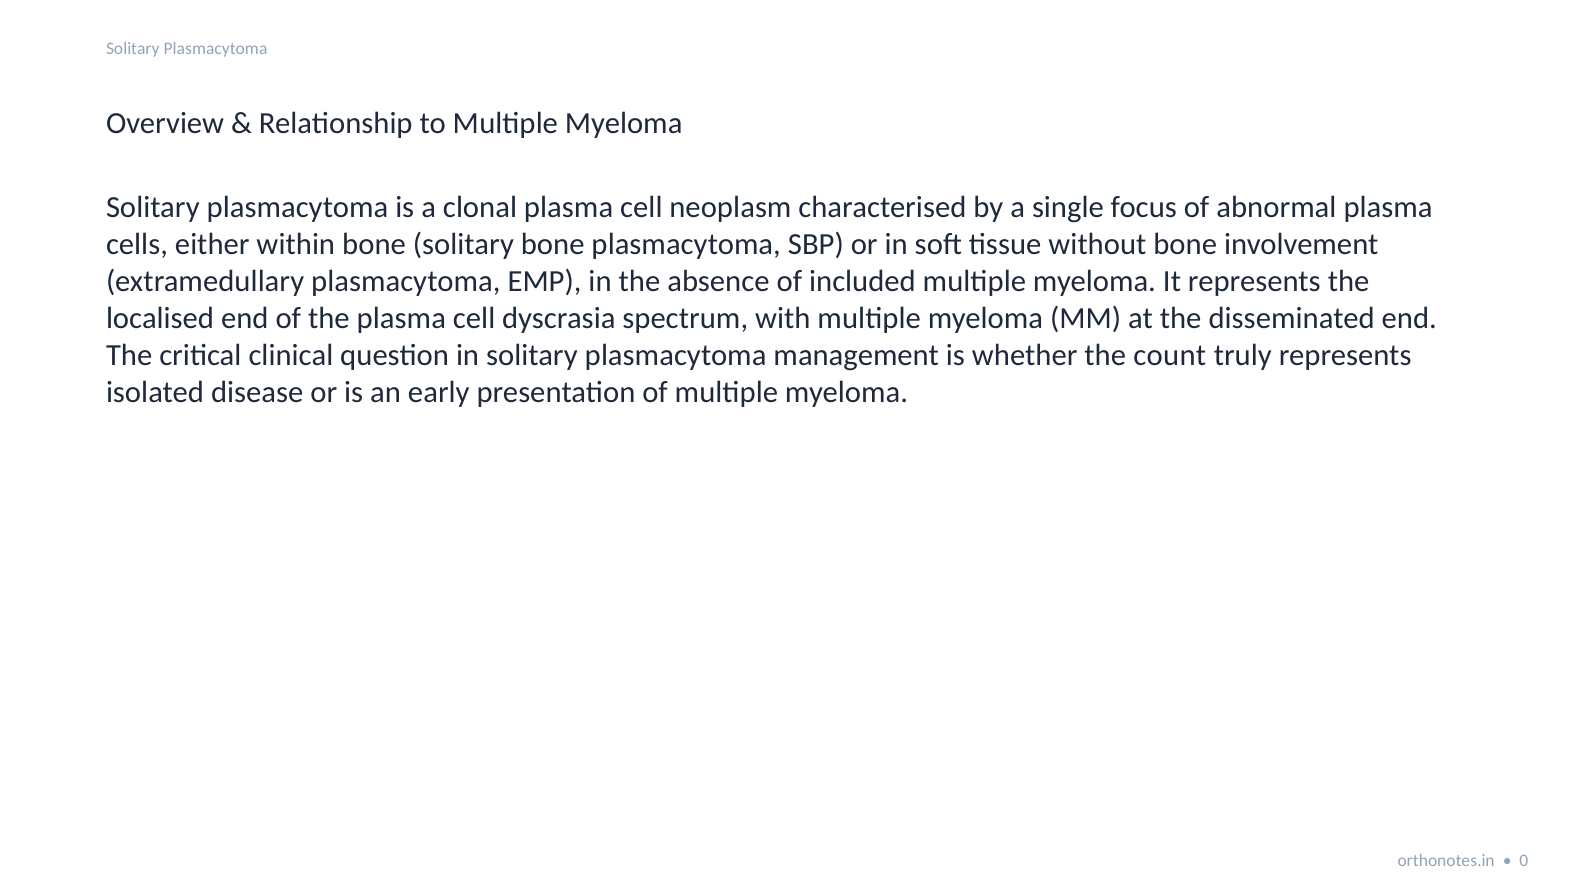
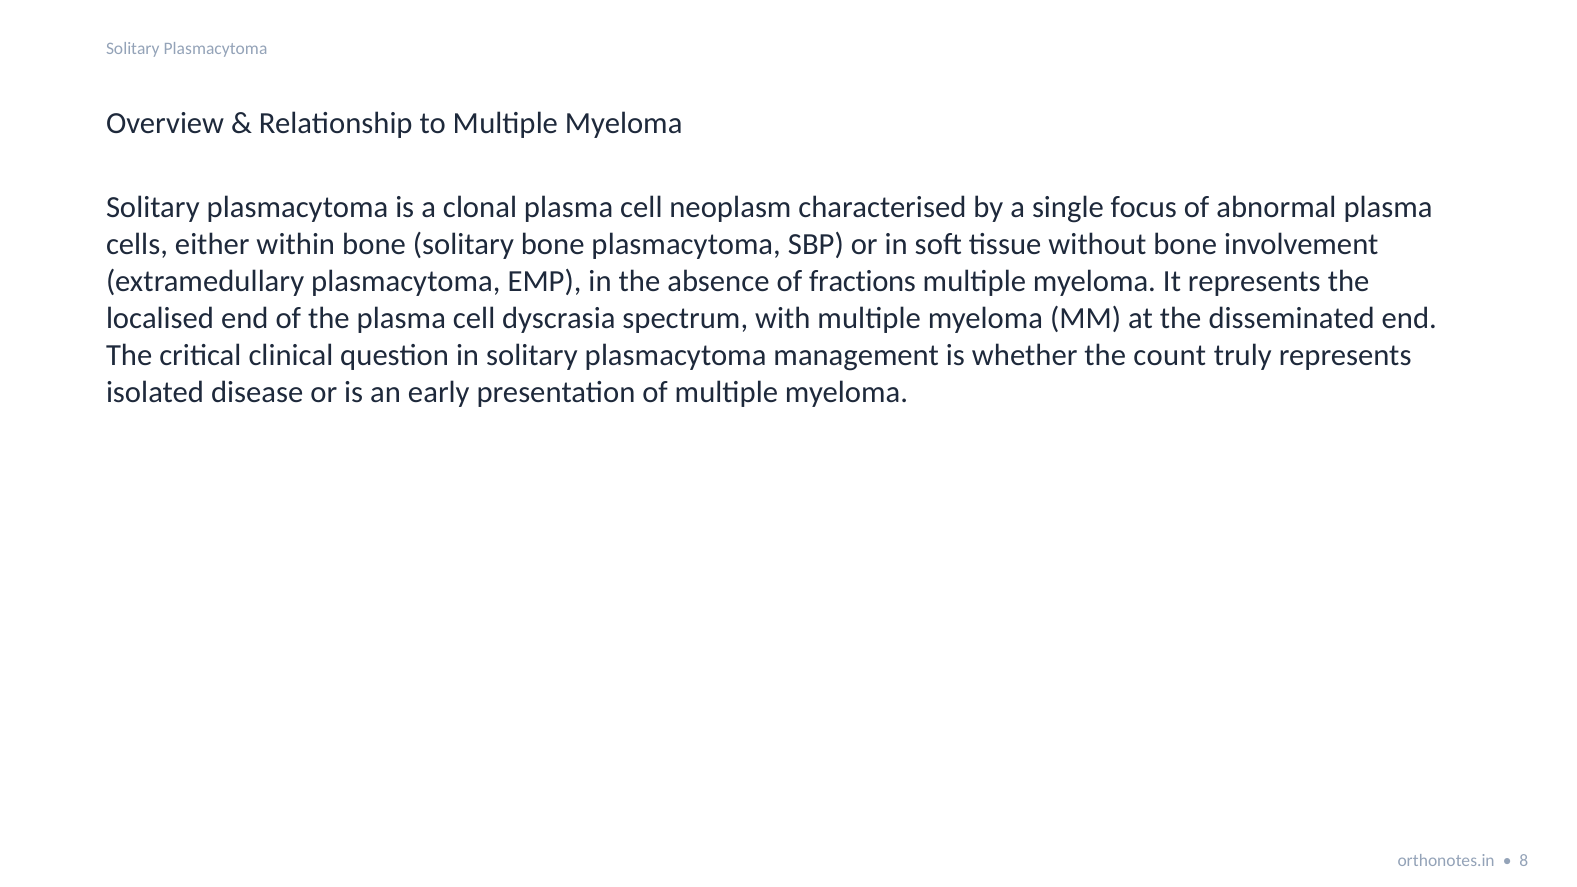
included: included -> fractions
0: 0 -> 8
